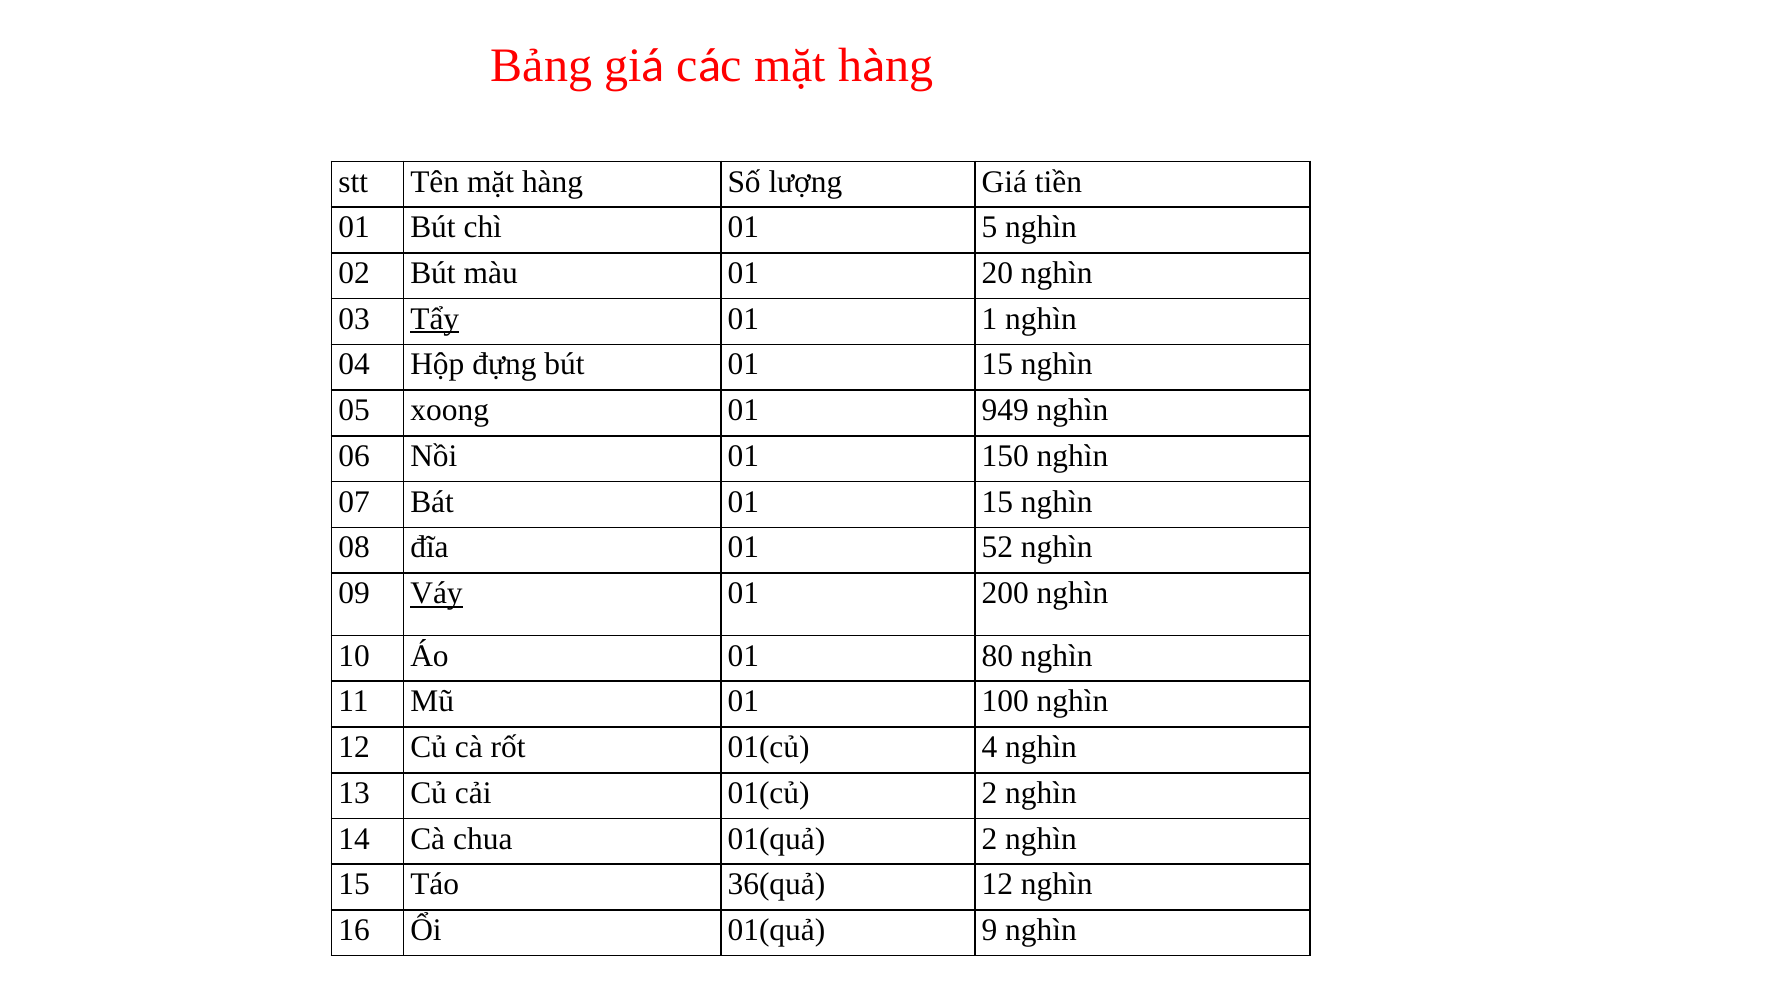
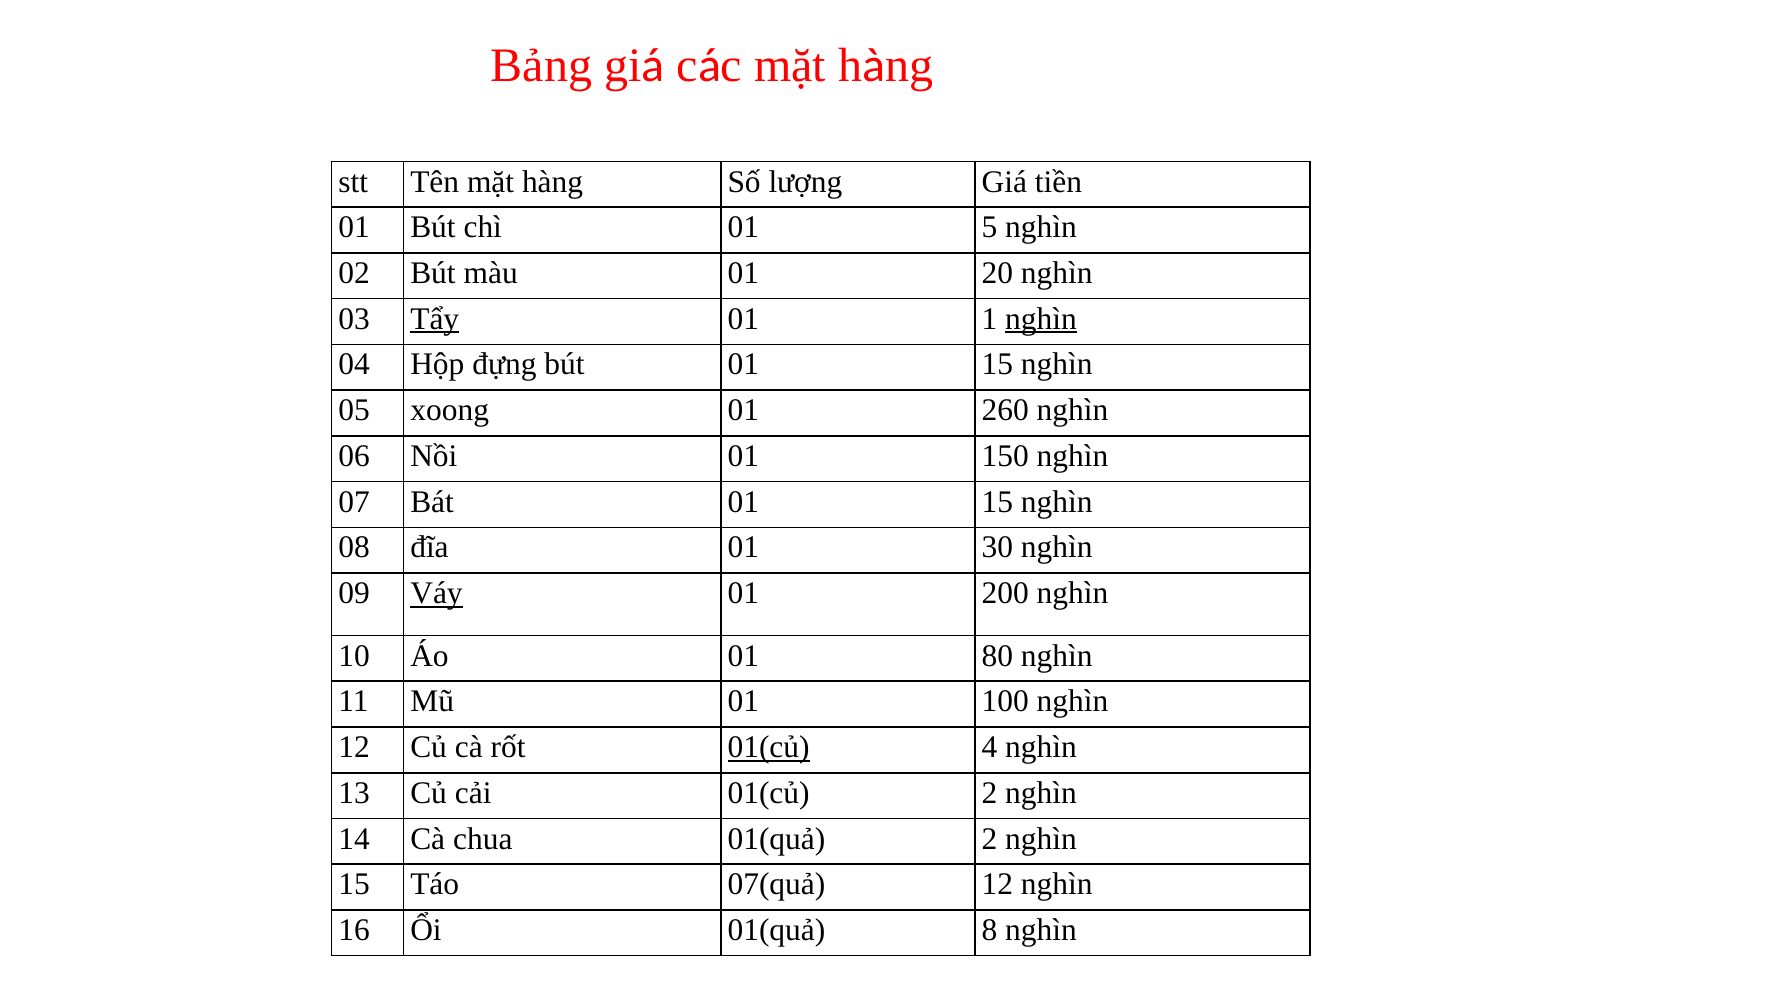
nghìn at (1041, 319) underline: none -> present
949: 949 -> 260
52: 52 -> 30
01(củ at (769, 747) underline: none -> present
36(quả: 36(quả -> 07(quả
9: 9 -> 8
